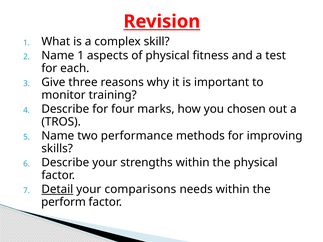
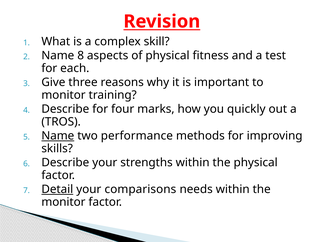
Name 1: 1 -> 8
chosen: chosen -> quickly
Name at (58, 136) underline: none -> present
perform at (63, 202): perform -> monitor
